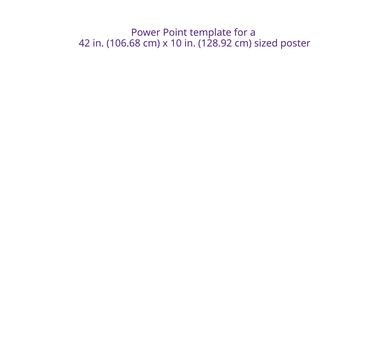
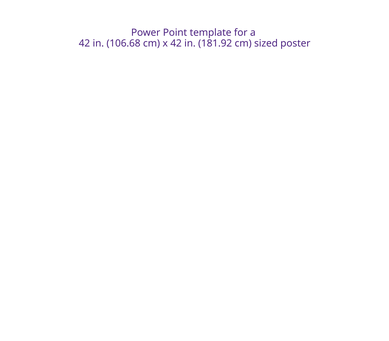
x 10: 10 -> 42
128.92: 128.92 -> 181.92
